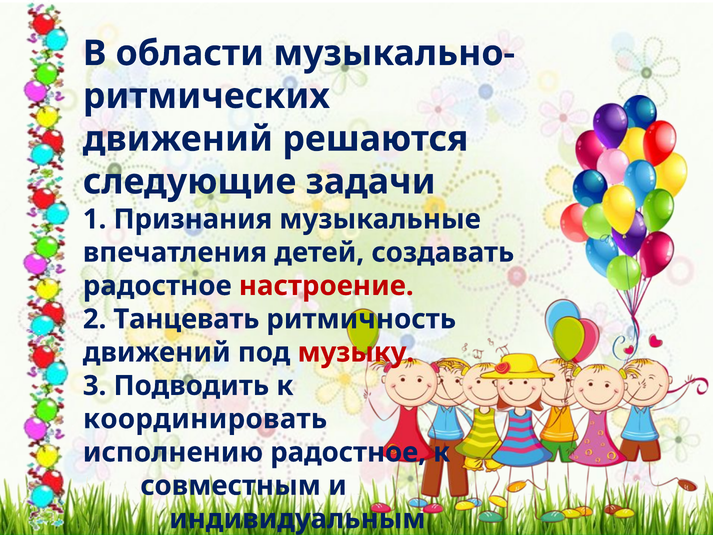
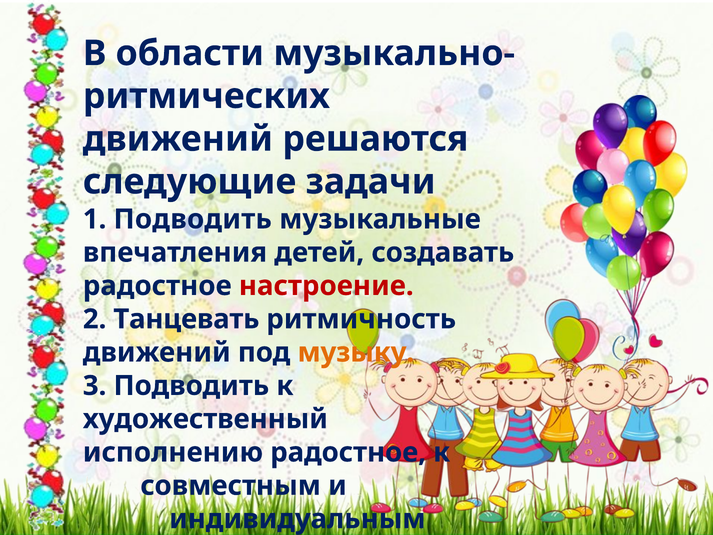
1 Признания: Признания -> Подводить
музыку colour: red -> orange
координировать: координировать -> художественный
